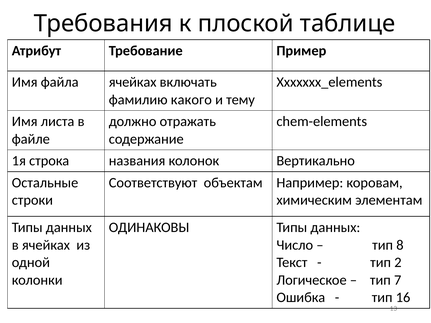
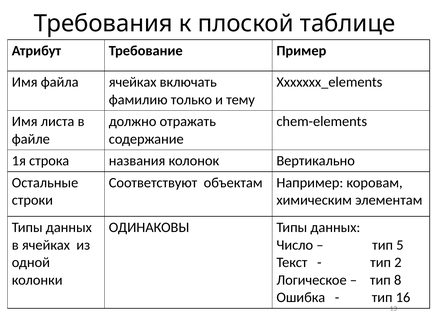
какого: какого -> только
8: 8 -> 5
7: 7 -> 8
